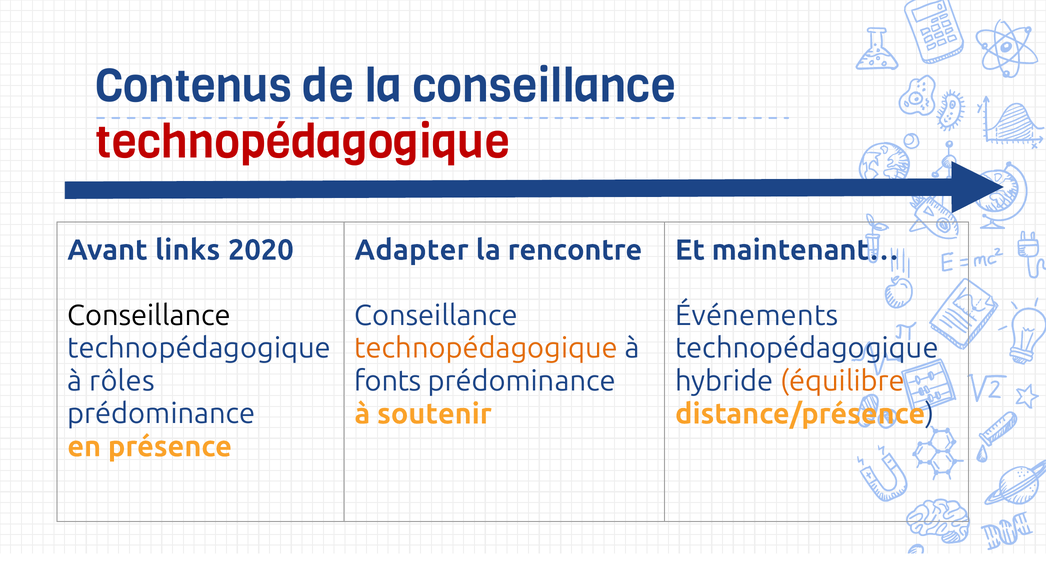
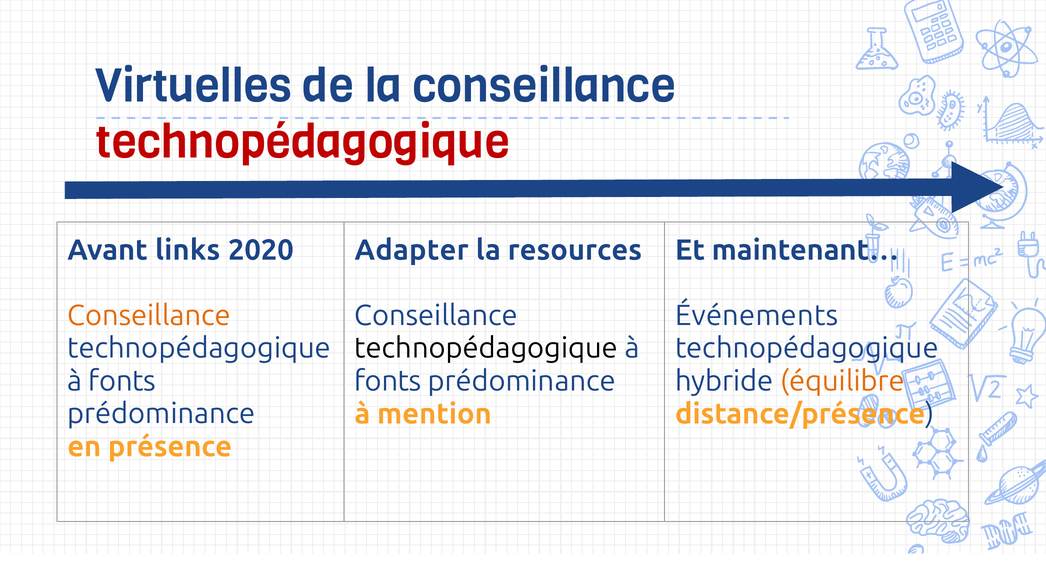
Contenus: Contenus -> Virtuelles
rencontre: rencontre -> resources
Conseillance at (149, 316) colour: black -> orange
technopédagogique at (486, 349) colour: orange -> black
rôles at (122, 381): rôles -> fonts
soutenir: soutenir -> mention
